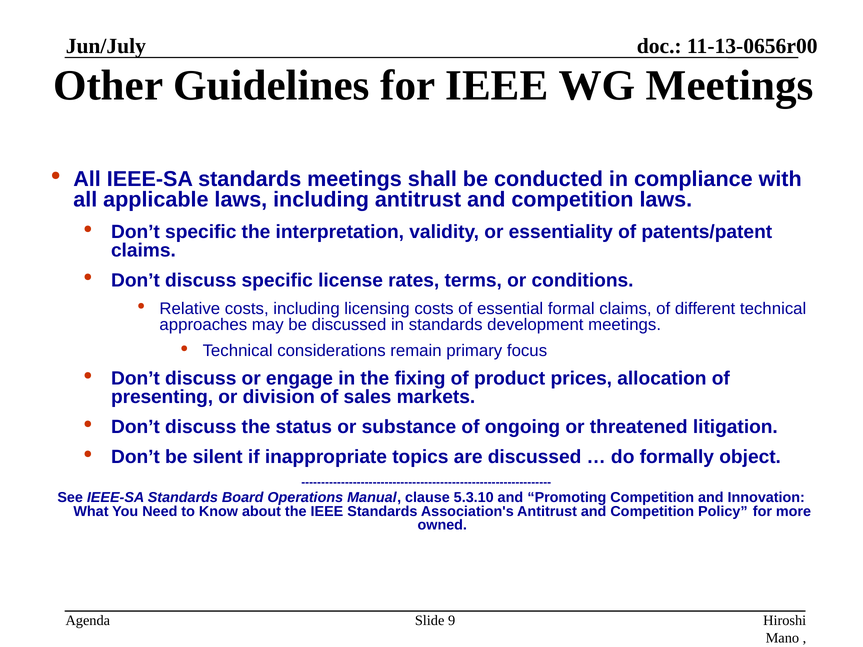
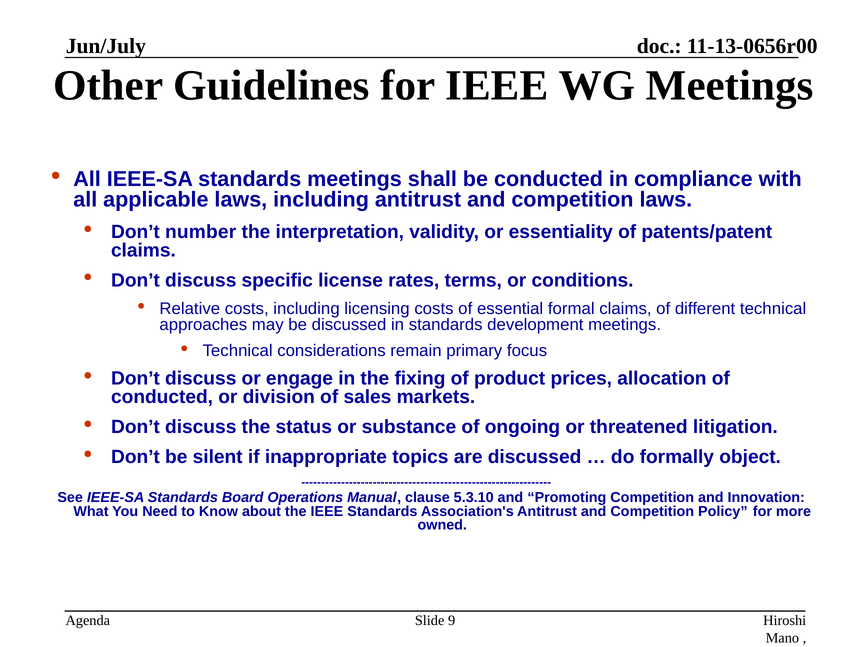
Don’t specific: specific -> number
presenting at (162, 397): presenting -> conducted
